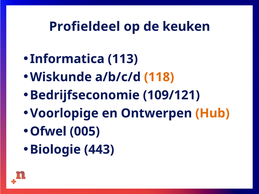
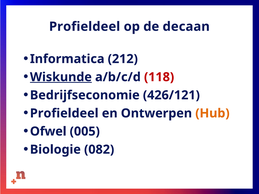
keuken: keuken -> decaan
113: 113 -> 212
Wiskunde underline: none -> present
118 colour: orange -> red
109/121: 109/121 -> 426/121
Voorlopige at (64, 113): Voorlopige -> Profieldeel
443: 443 -> 082
